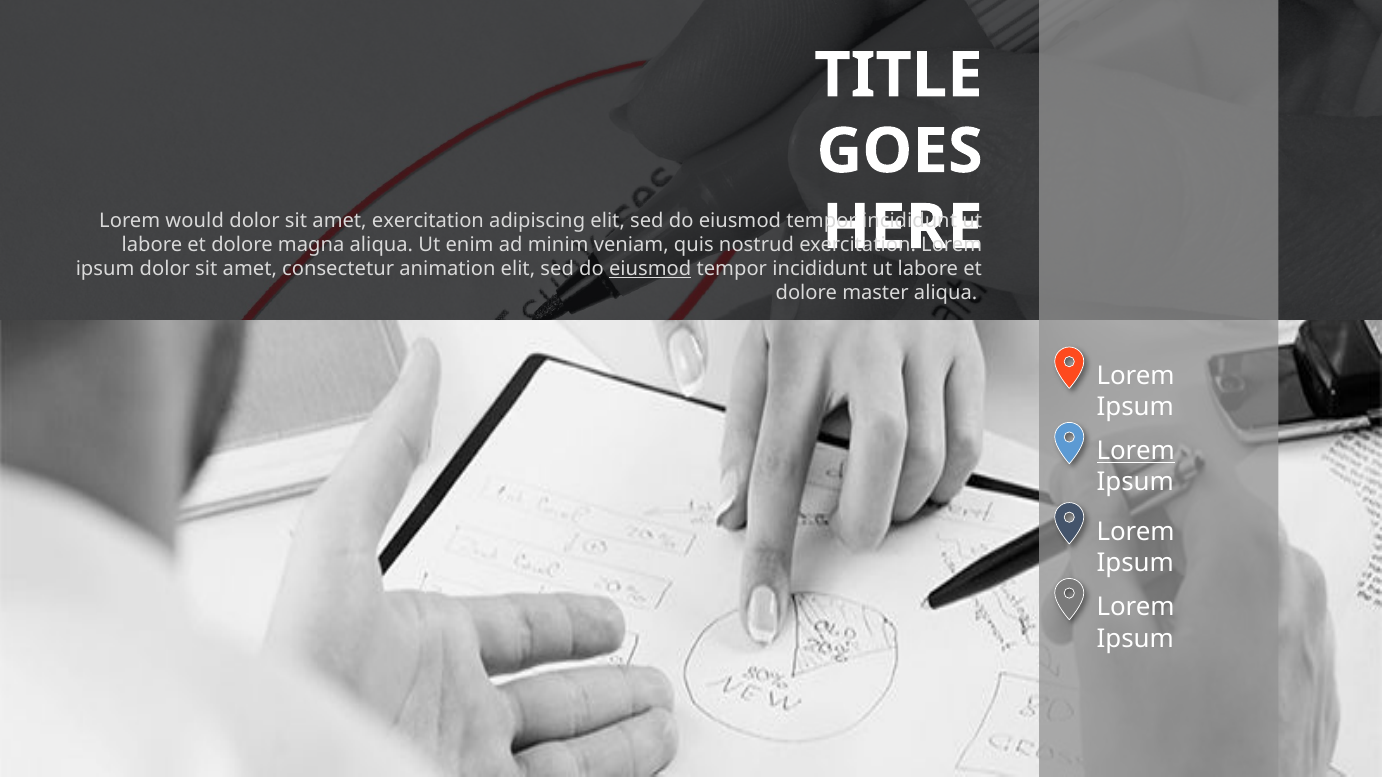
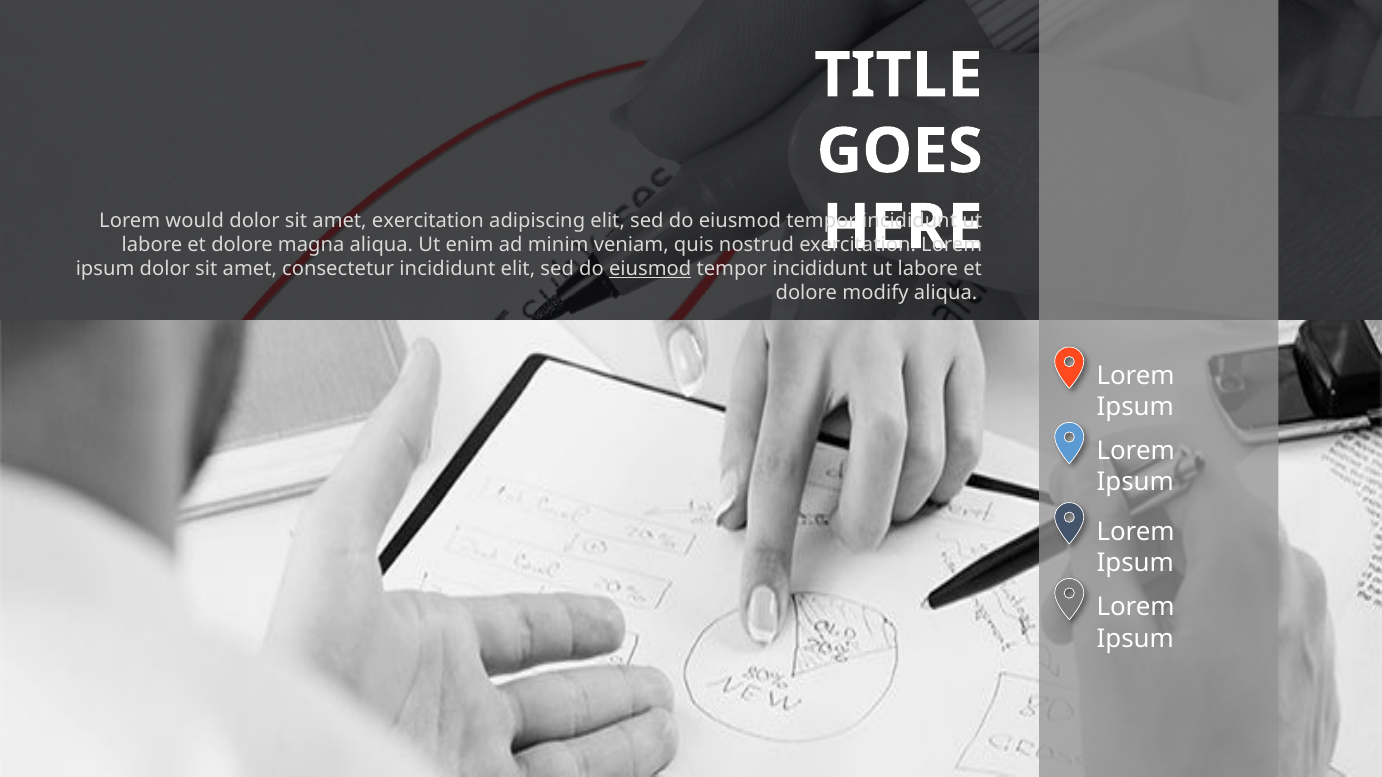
consectetur animation: animation -> incididunt
master: master -> modify
Lorem at (1136, 452) underline: present -> none
